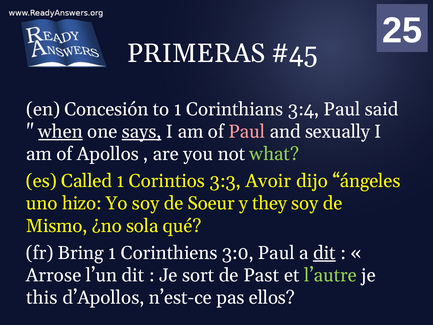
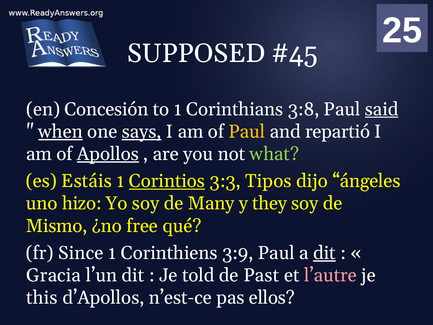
PRIMERAS: PRIMERAS -> SUPPOSED
3:4: 3:4 -> 3:8
said underline: none -> present
Paul at (247, 131) colour: pink -> yellow
sexually: sexually -> repartió
Apollos underline: none -> present
Called: Called -> Estáis
Corintios underline: none -> present
Avoir: Avoir -> Tipos
Soeur: Soeur -> Many
sola: sola -> free
Bring: Bring -> Since
3:0: 3:0 -> 3:9
Arrose: Arrose -> Gracia
sort: sort -> told
l’autre colour: light green -> pink
